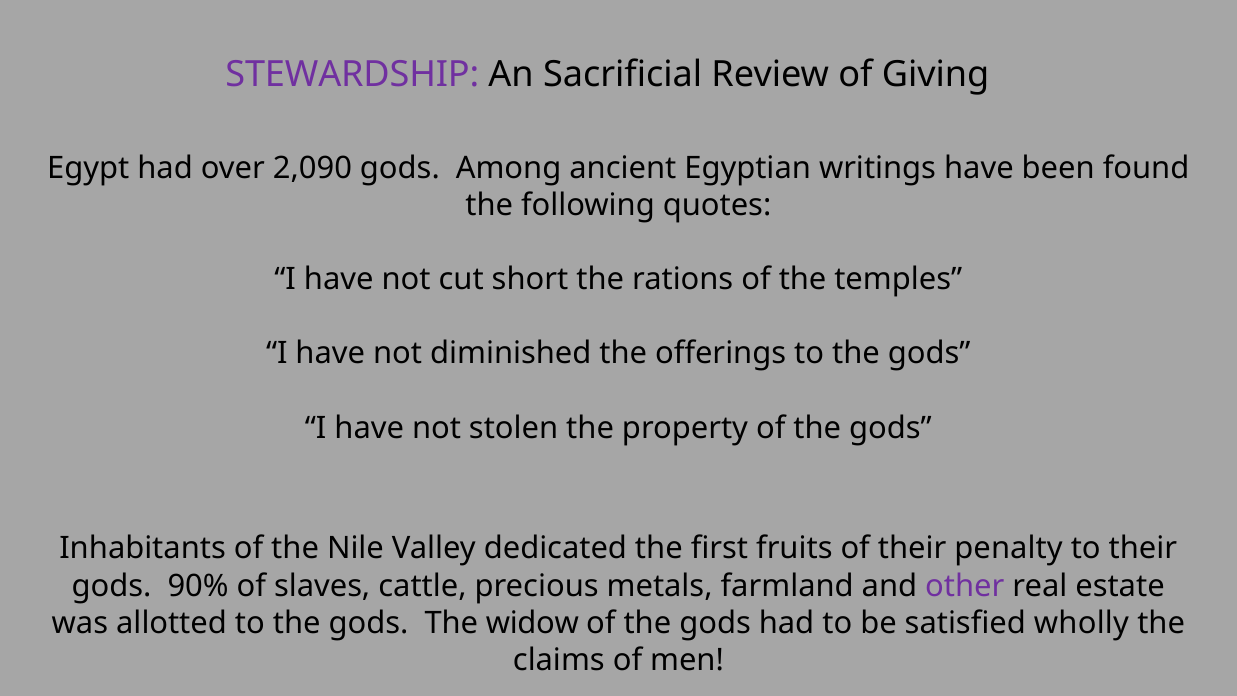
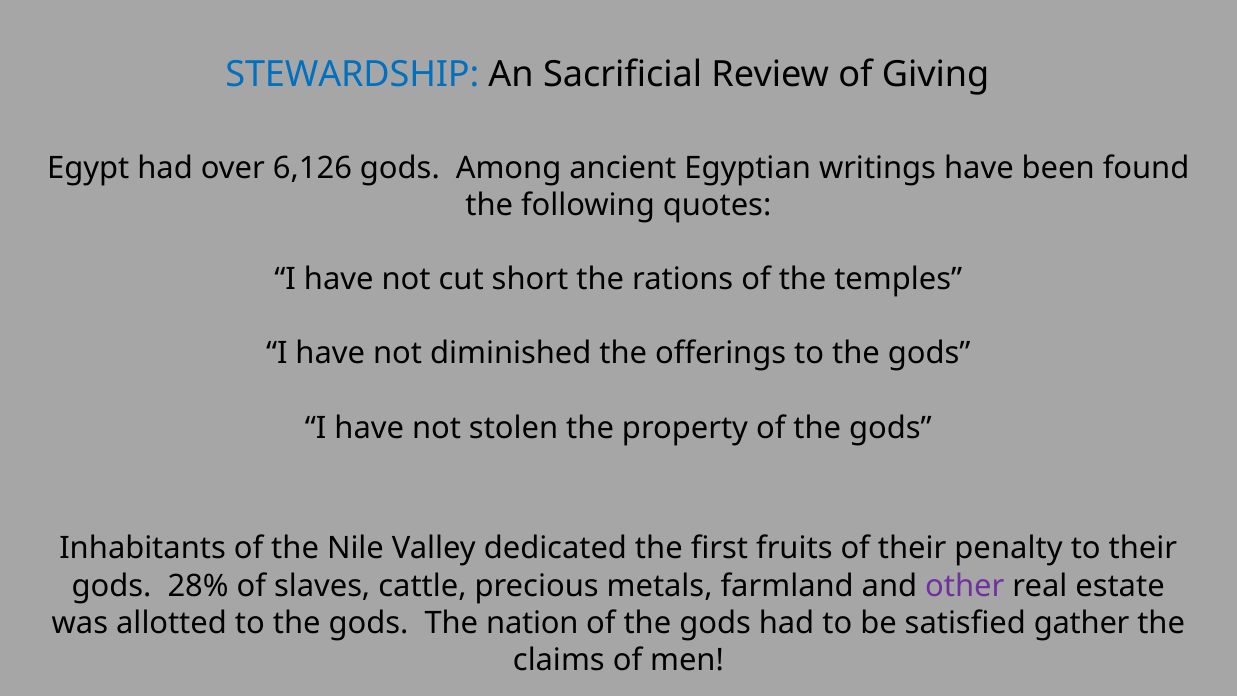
STEWARDSHIP colour: purple -> blue
2,090: 2,090 -> 6,126
90%: 90% -> 28%
widow: widow -> nation
wholly: wholly -> gather
